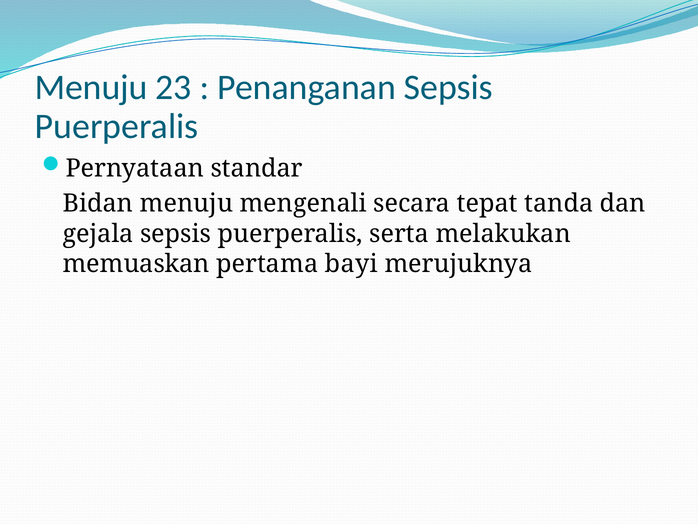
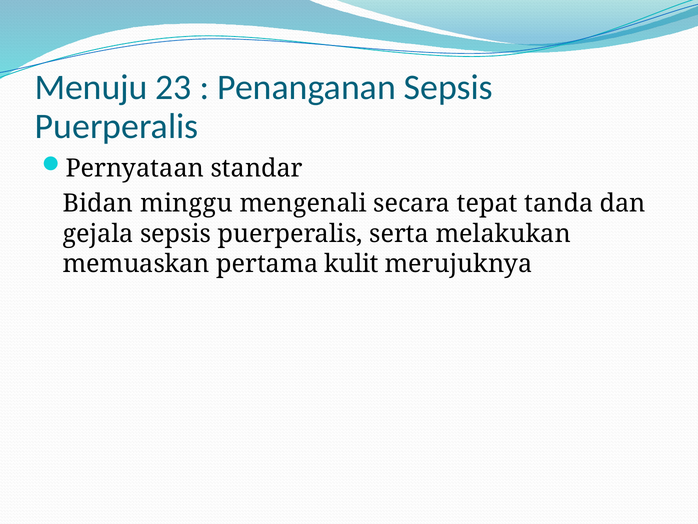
Bidan menuju: menuju -> minggu
bayi: bayi -> kulit
